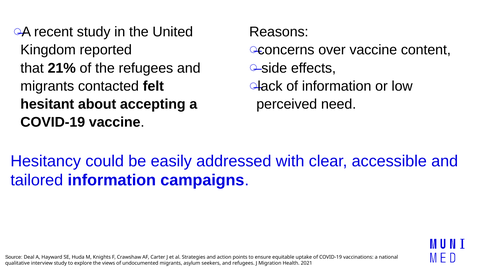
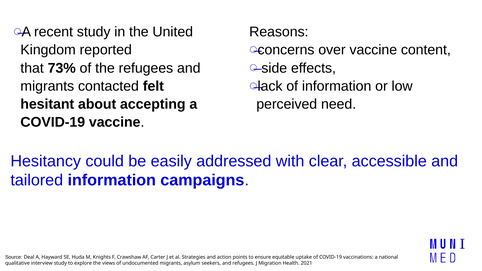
21%: 21% -> 73%
